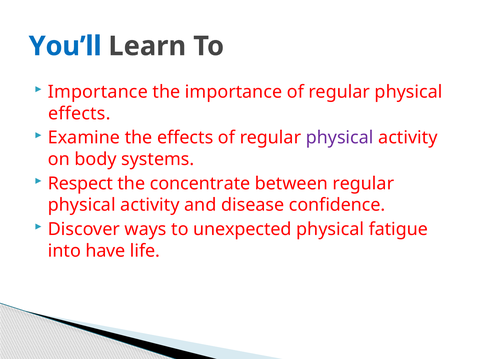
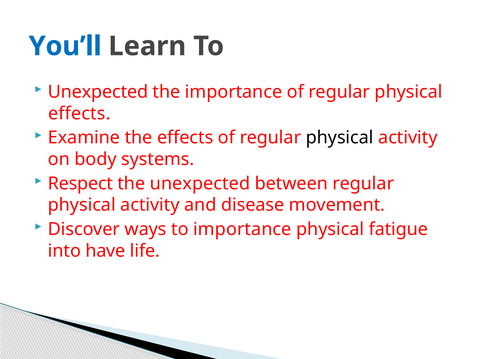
Importance at (98, 92): Importance -> Unexpected
physical at (340, 138) colour: purple -> black
the concentrate: concentrate -> unexpected
confidence: confidence -> movement
to unexpected: unexpected -> importance
